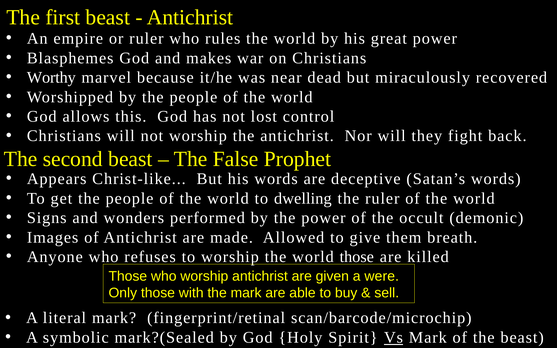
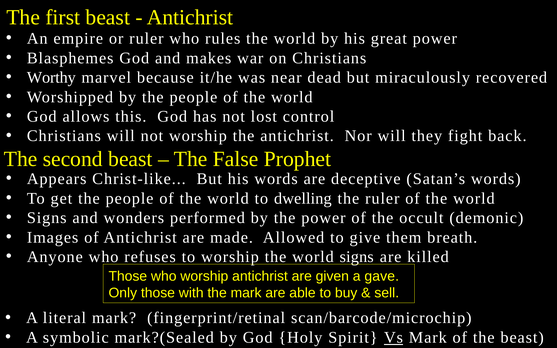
world those: those -> signs
were: were -> gave
